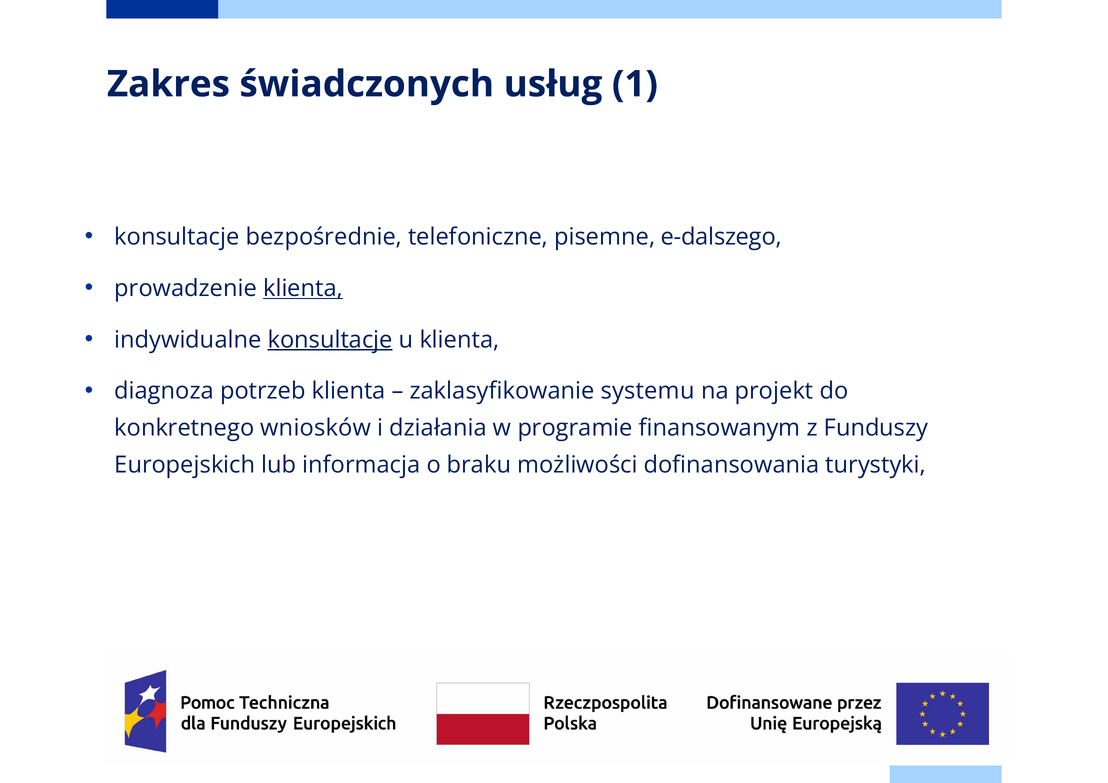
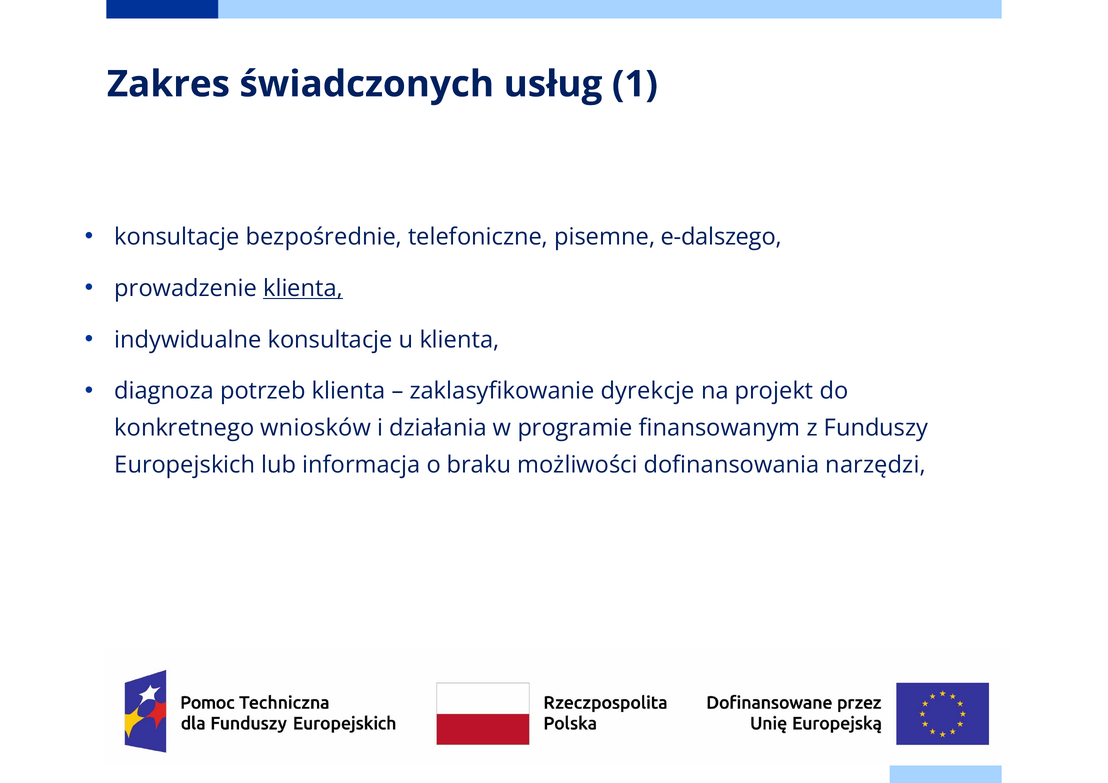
konsultacje at (330, 340) underline: present -> none
systemu: systemu -> dyrekcje
turystyki: turystyki -> narzędzi
